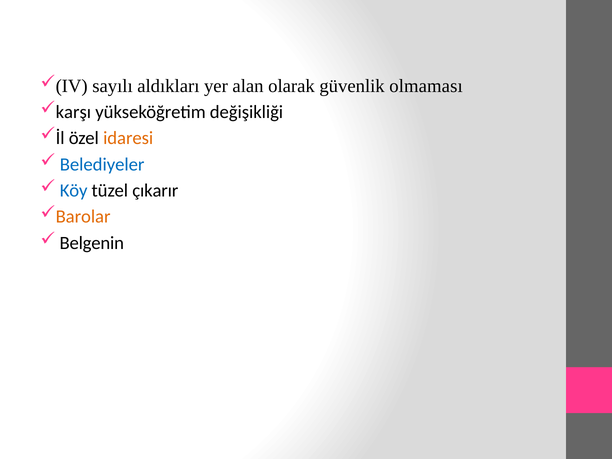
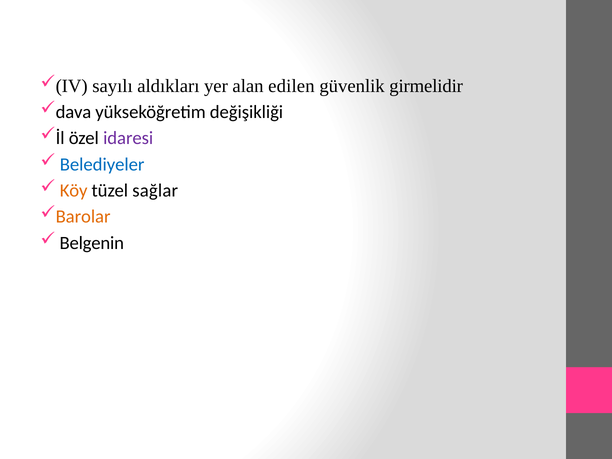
olarak: olarak -> edilen
olmaması: olmaması -> girmelidir
karşı: karşı -> dava
idaresi colour: orange -> purple
Köy colour: blue -> orange
çıkarır: çıkarır -> sağlar
